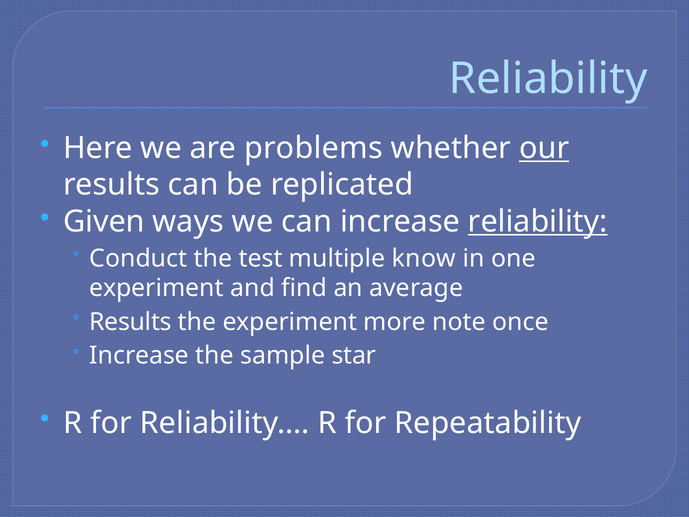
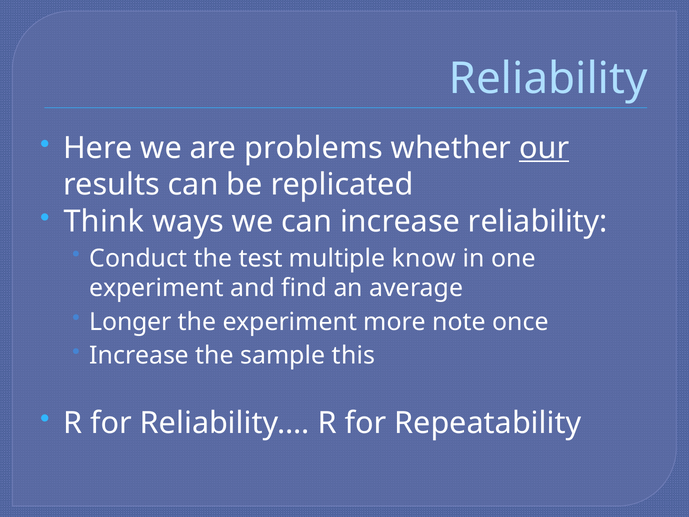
Given: Given -> Think
reliability at (538, 221) underline: present -> none
Results at (130, 322): Results -> Longer
star: star -> this
